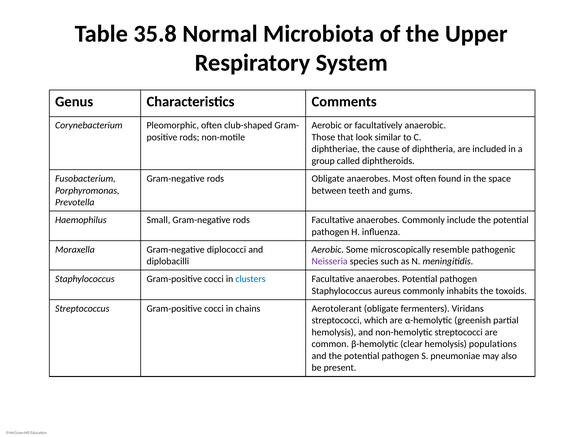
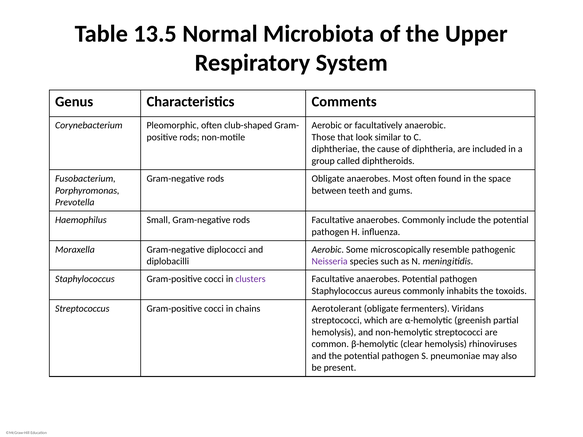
35.8: 35.8 -> 13.5
clusters colour: blue -> purple
populations: populations -> rhinoviruses
